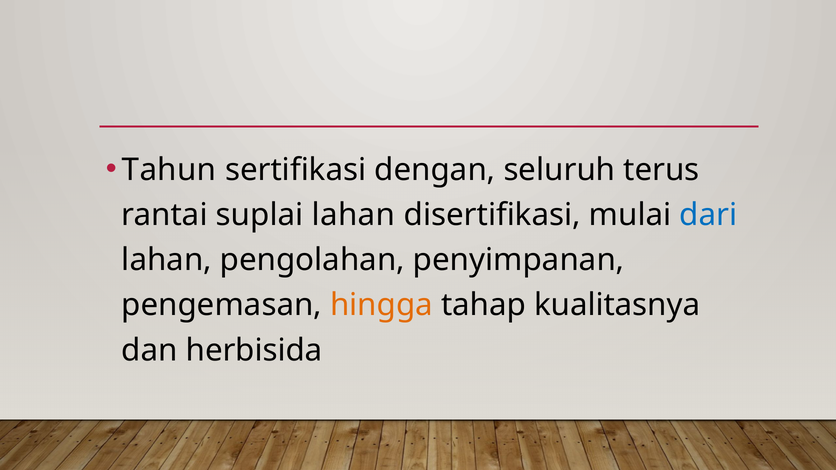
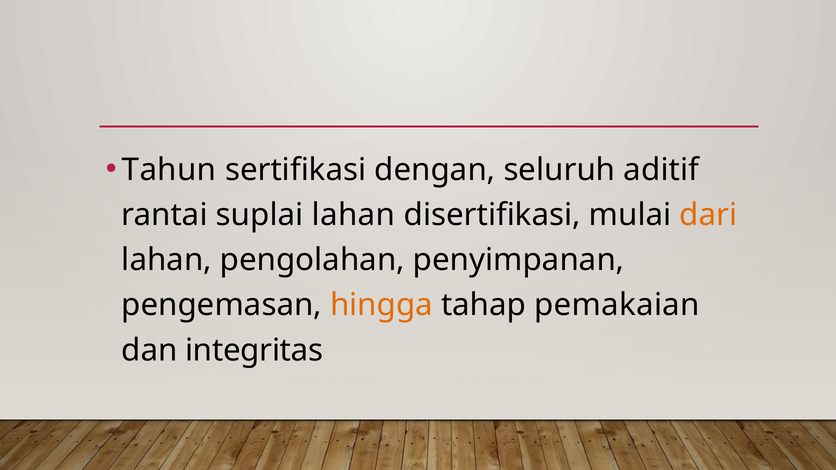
terus: terus -> aditif
dari colour: blue -> orange
kualitasnya: kualitasnya -> pemakaian
herbisida: herbisida -> integritas
